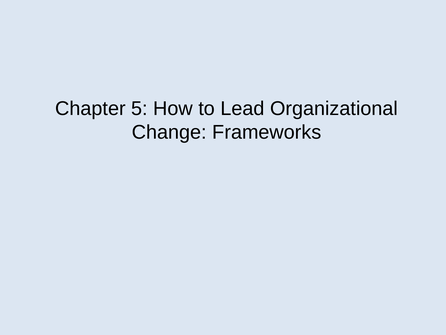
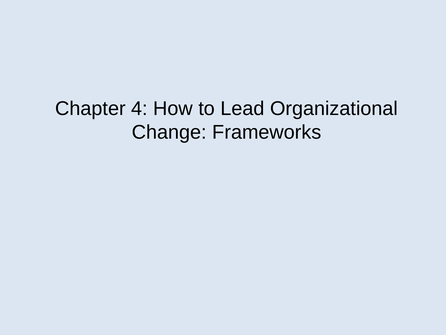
5: 5 -> 4
